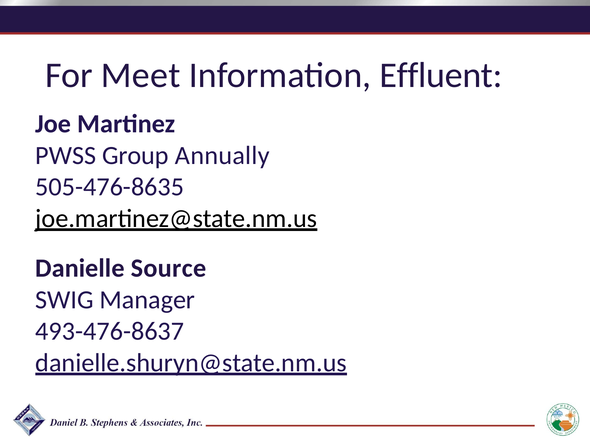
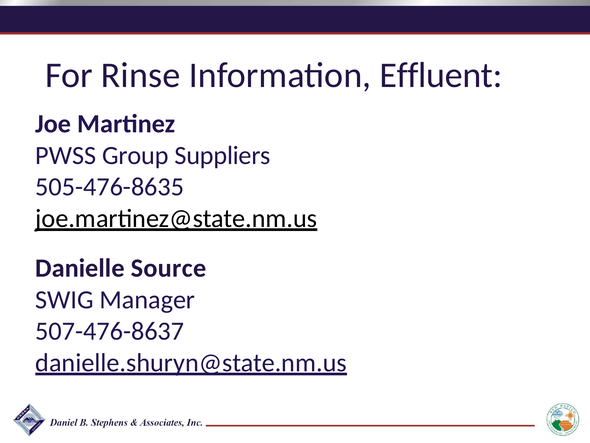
Meet: Meet -> Rinse
Annually: Annually -> Suppliers
493-476-8637: 493-476-8637 -> 507-476-8637
